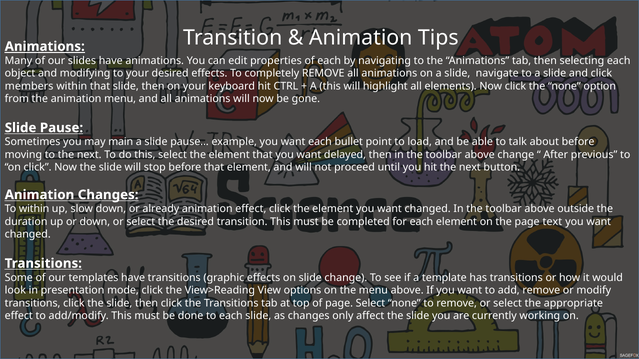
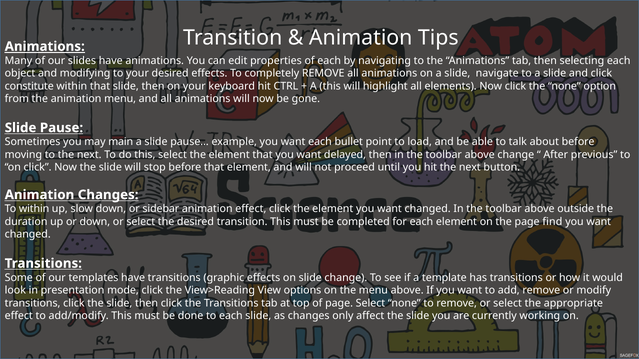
members: members -> constitute
already: already -> sidebar
text: text -> find
